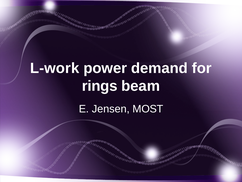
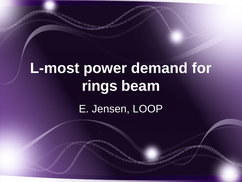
L-work: L-work -> L-most
MOST: MOST -> LOOP
